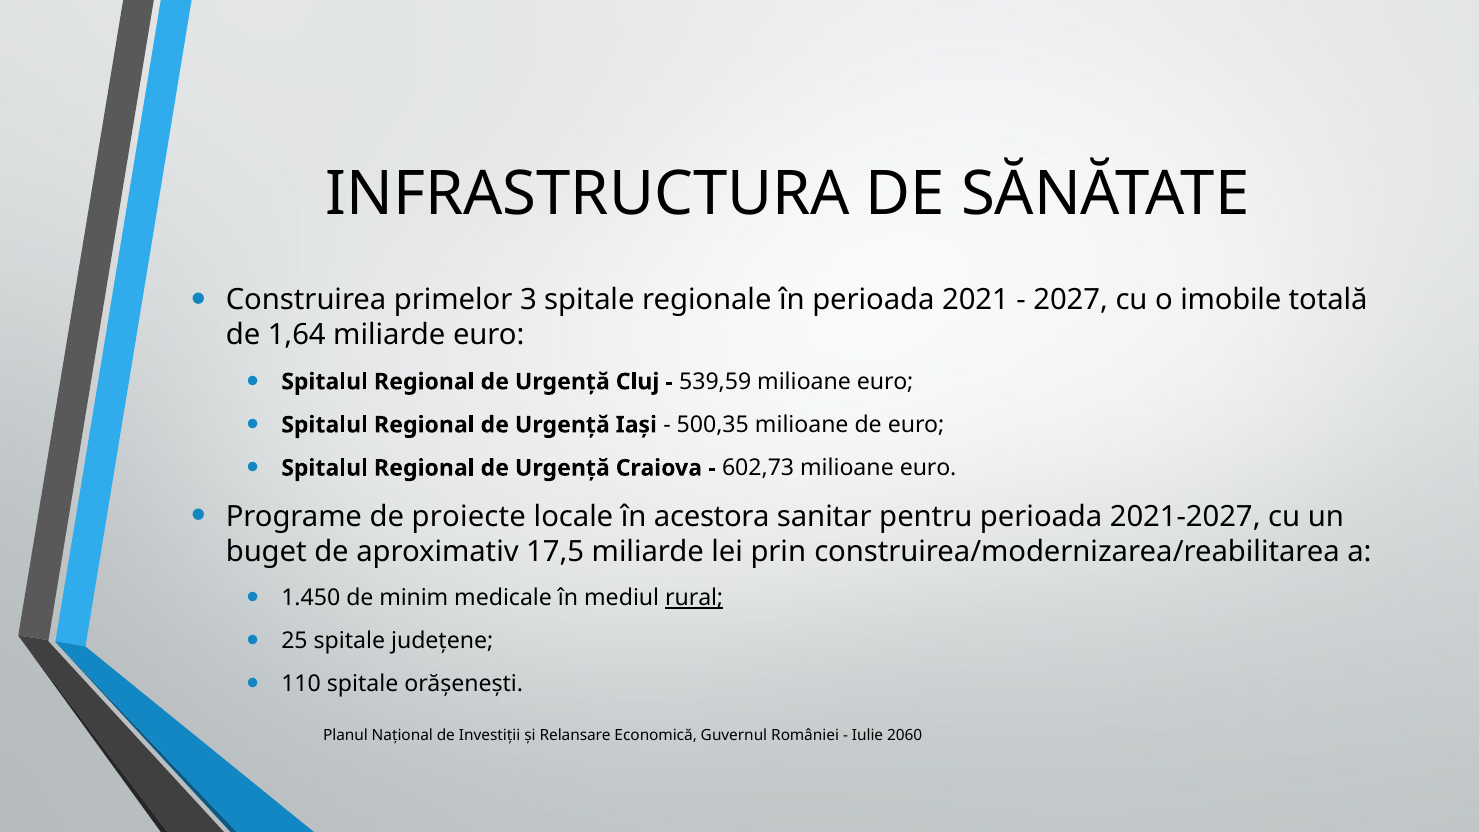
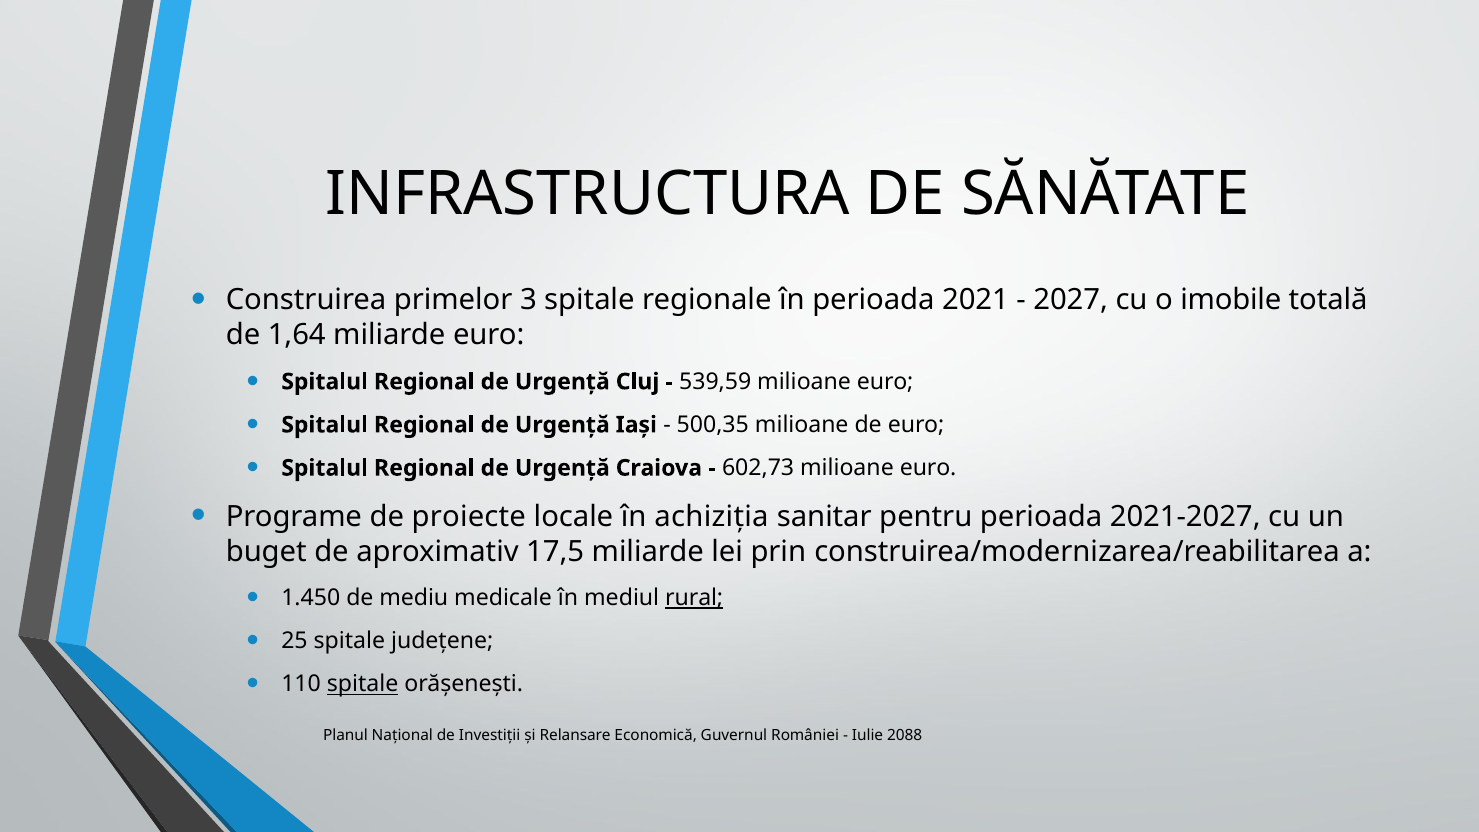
acestora: acestora -> achiziția
minim: minim -> mediu
spitale at (363, 684) underline: none -> present
2060: 2060 -> 2088
